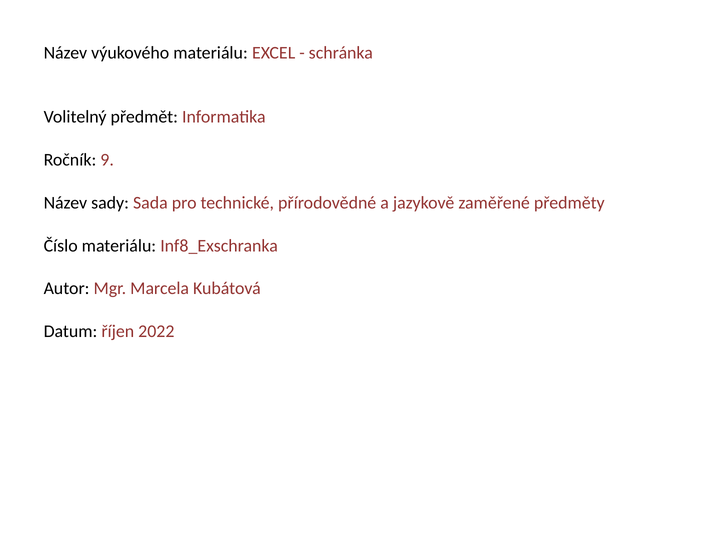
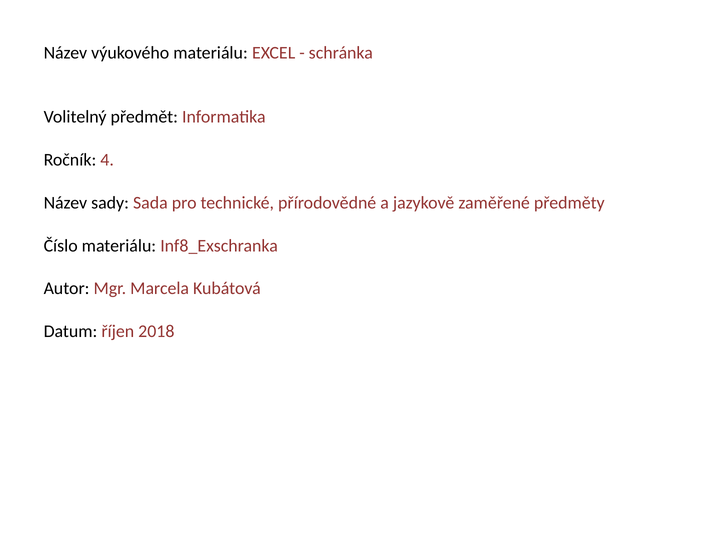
9: 9 -> 4
2022: 2022 -> 2018
